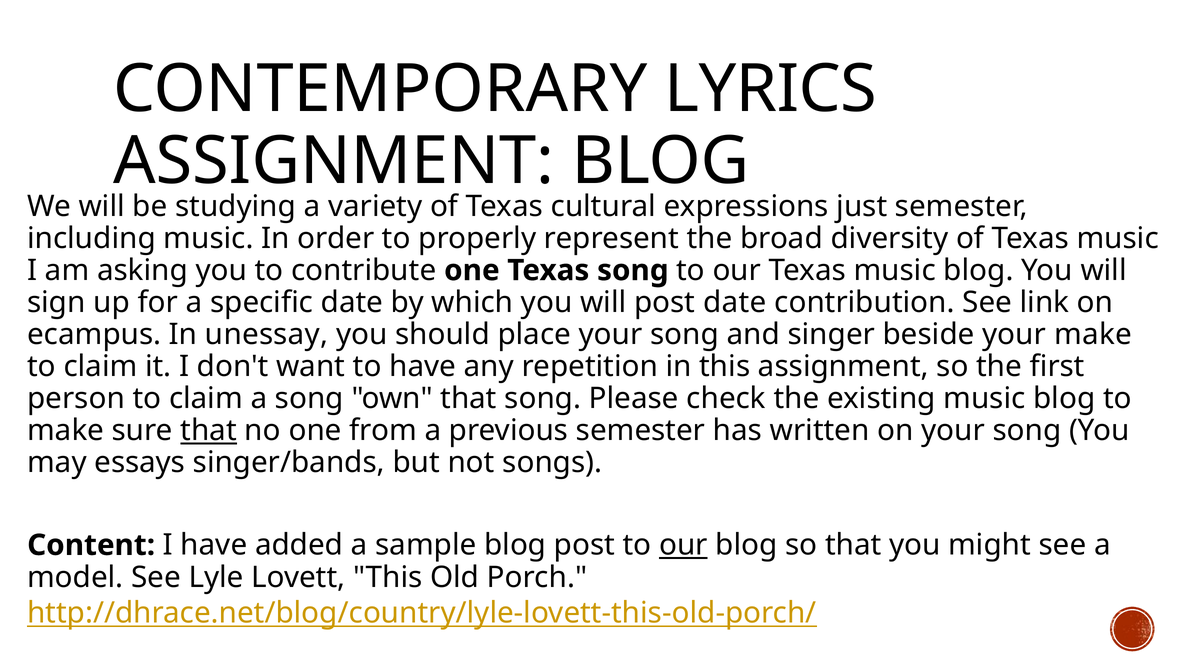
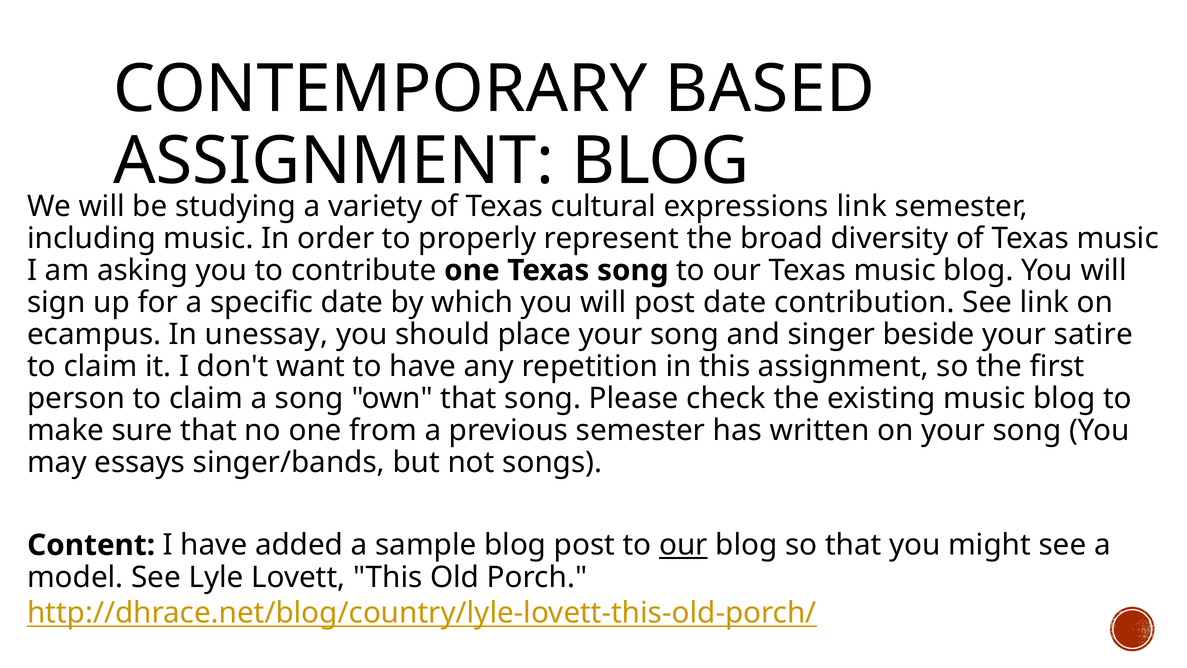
LYRICS: LYRICS -> BASED
expressions just: just -> link
your make: make -> satire
that at (209, 430) underline: present -> none
